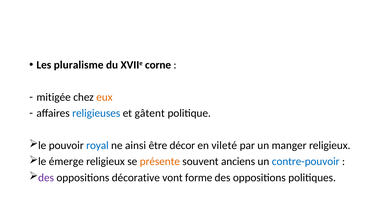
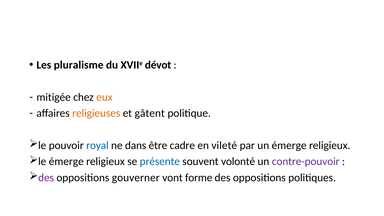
corne: corne -> dévot
religieuses colour: blue -> orange
ainsi: ainsi -> dans
décor: décor -> cadre
un manger: manger -> émerge
présente colour: orange -> blue
anciens: anciens -> volonté
contre-pouvoir colour: blue -> purple
décorative: décorative -> gouverner
